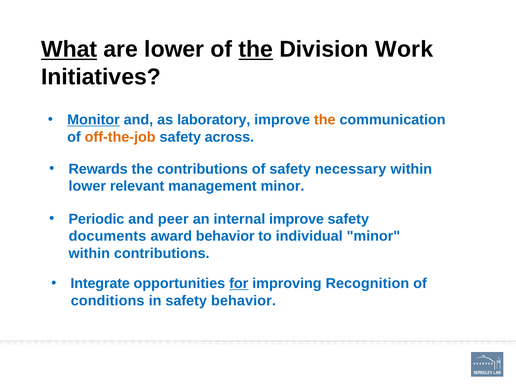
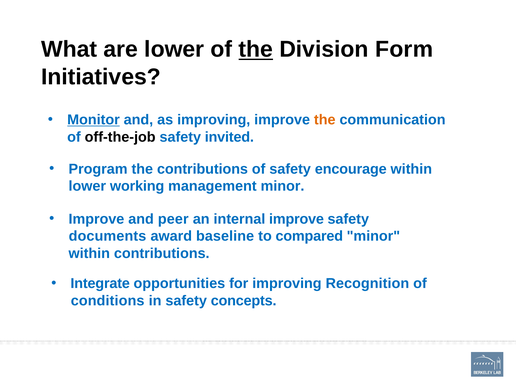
What underline: present -> none
Work: Work -> Form
as laboratory: laboratory -> improving
off-the-job colour: orange -> black
across: across -> invited
Rewards: Rewards -> Program
necessary: necessary -> encourage
relevant: relevant -> working
Periodic at (96, 219): Periodic -> Improve
award behavior: behavior -> baseline
individual: individual -> compared
for underline: present -> none
safety behavior: behavior -> concepts
